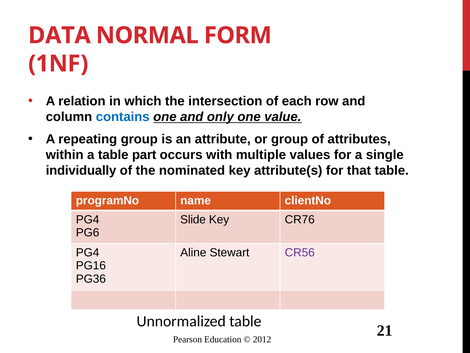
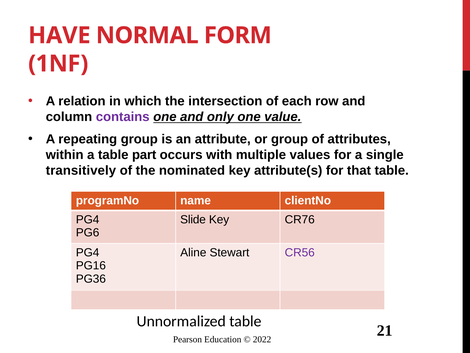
DATA: DATA -> HAVE
contains colour: blue -> purple
individually: individually -> transitively
2012: 2012 -> 2022
